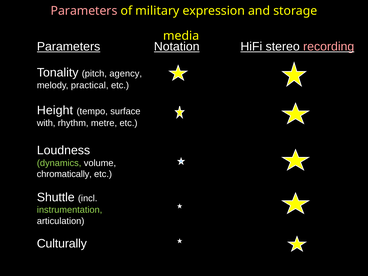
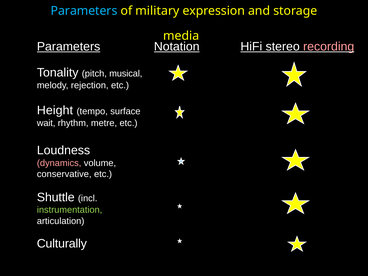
Parameters at (84, 11) colour: pink -> light blue
agency: agency -> musical
practical: practical -> rejection
with: with -> wait
dynamics colour: light green -> pink
chromatically: chromatically -> conservative
